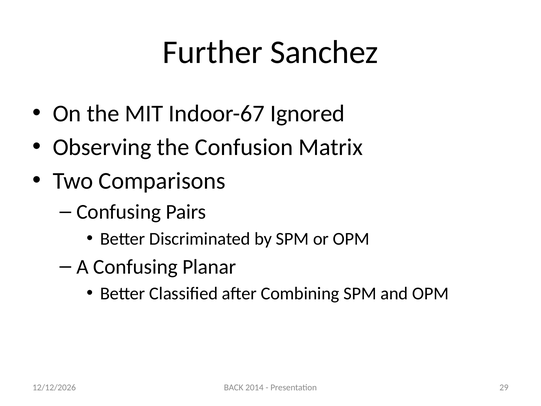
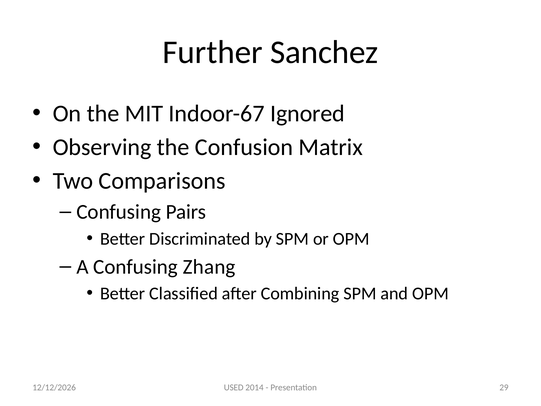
Planar: Planar -> Zhang
BACK: BACK -> USED
